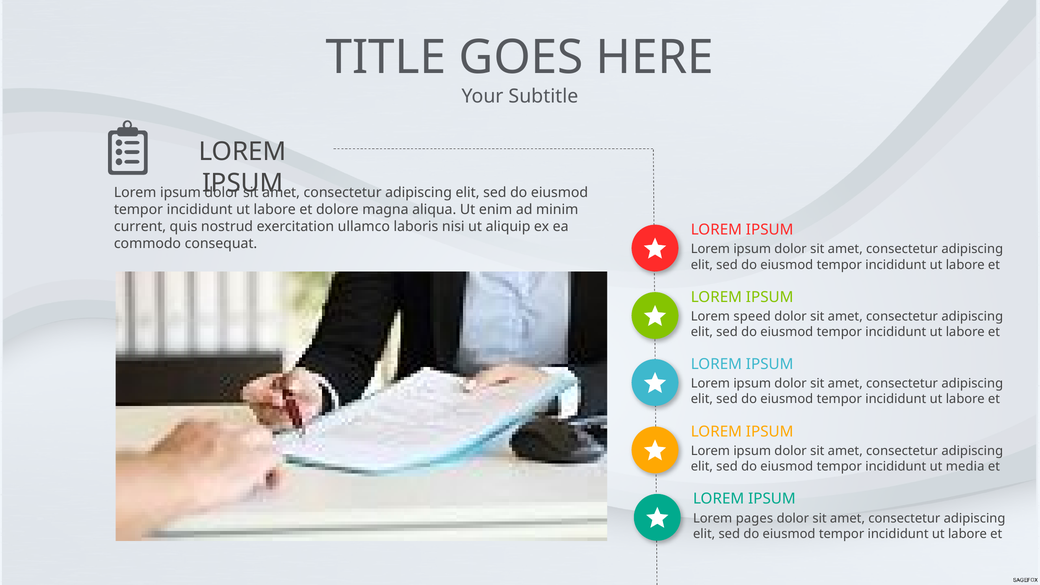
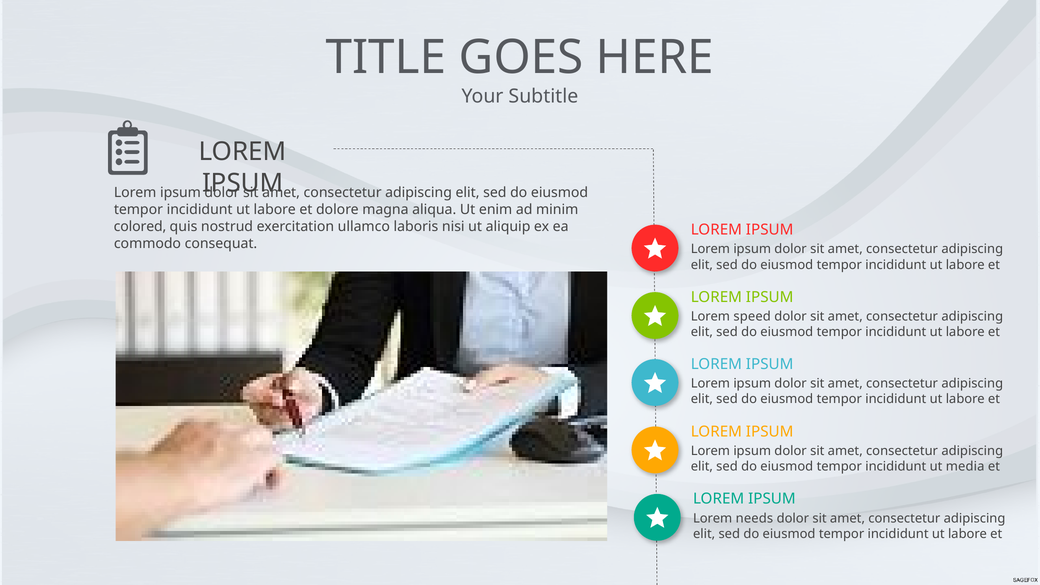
current: current -> colored
pages: pages -> needs
